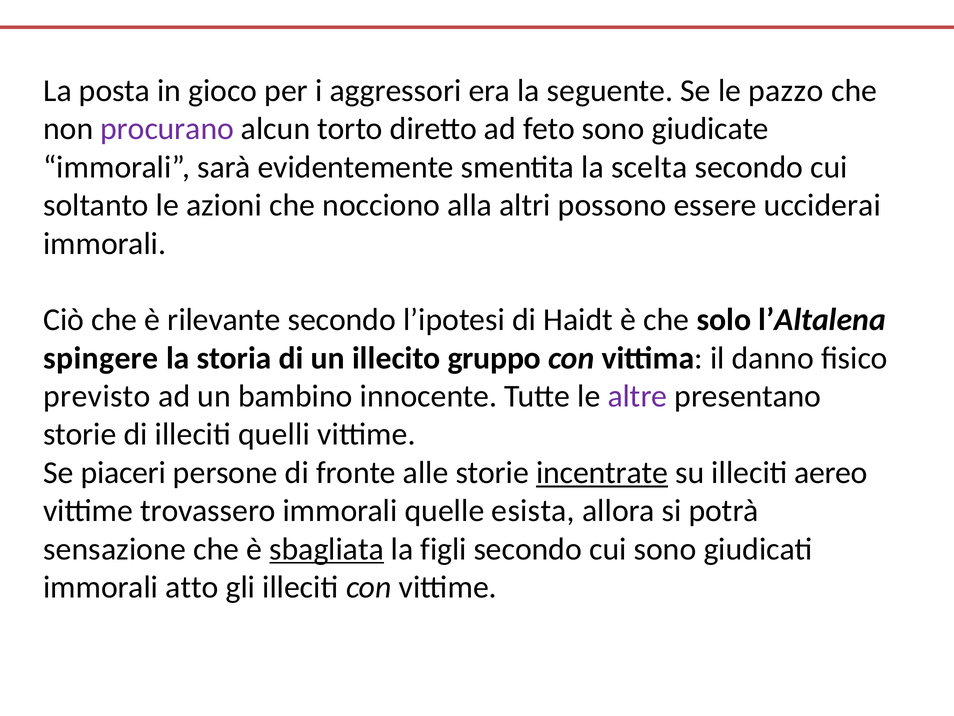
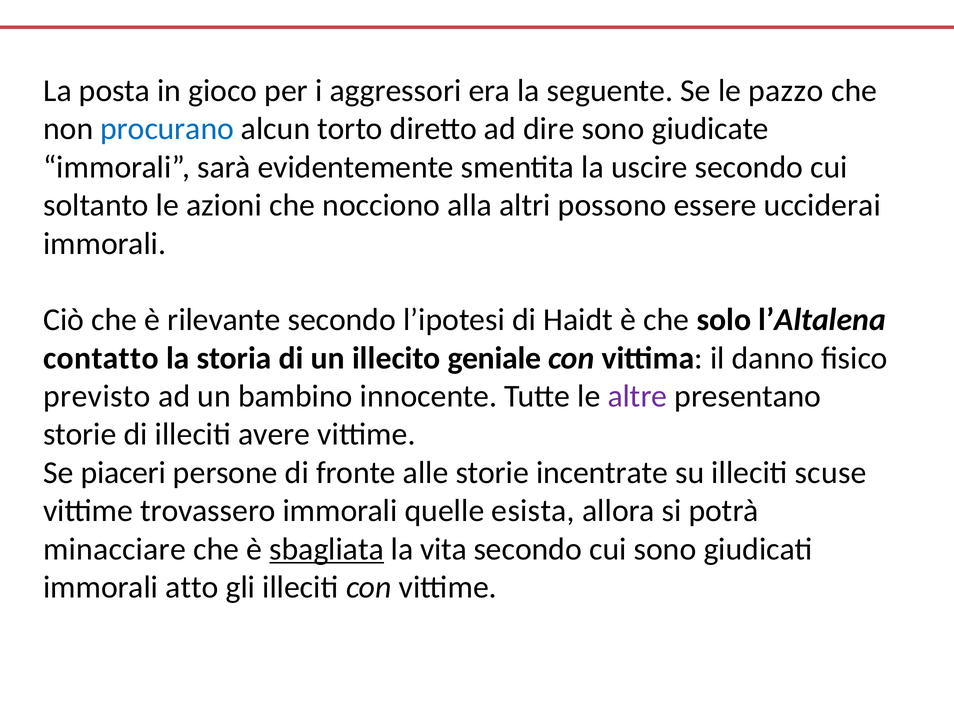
procurano colour: purple -> blue
feto: feto -> dire
scelta: scelta -> uscire
spingere: spingere -> contatto
gruppo: gruppo -> geniale
quelli: quelli -> avere
incentrate underline: present -> none
aereo: aereo -> scuse
sensazione: sensazione -> minacciare
figli: figli -> vita
